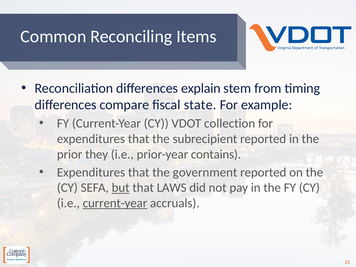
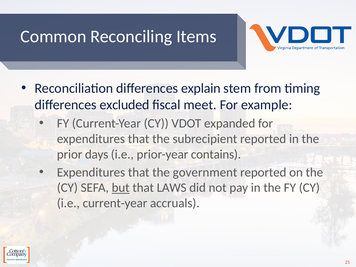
compare: compare -> excluded
state: state -> meet
collection: collection -> expanded
they: they -> days
current-year at (115, 203) underline: present -> none
